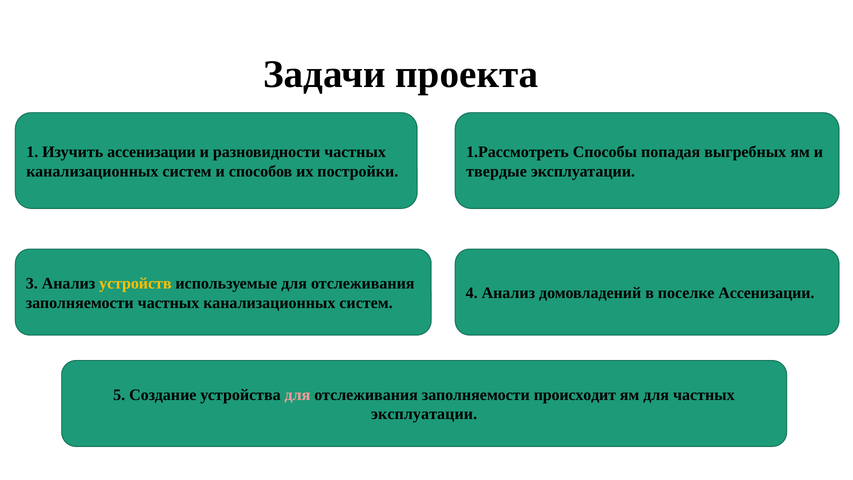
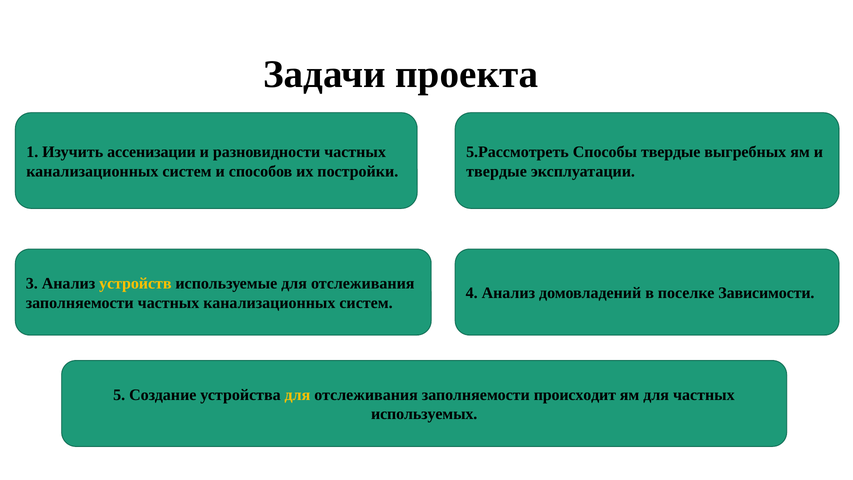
1.Рассмотреть: 1.Рассмотреть -> 5.Рассмотреть
Способы попадая: попадая -> твердые
поселке Ассенизации: Ассенизации -> Зависимости
для at (297, 395) colour: pink -> yellow
эксплуатации at (424, 414): эксплуатации -> используемых
